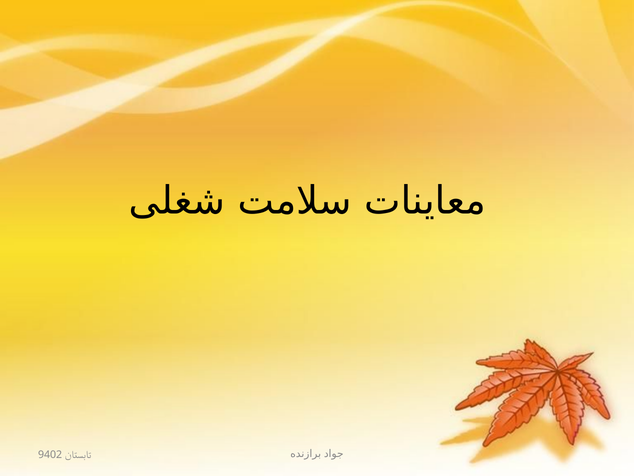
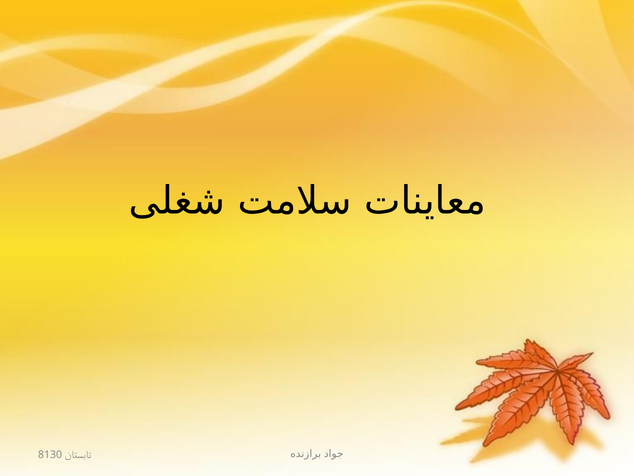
9402: 9402 -> 8130
